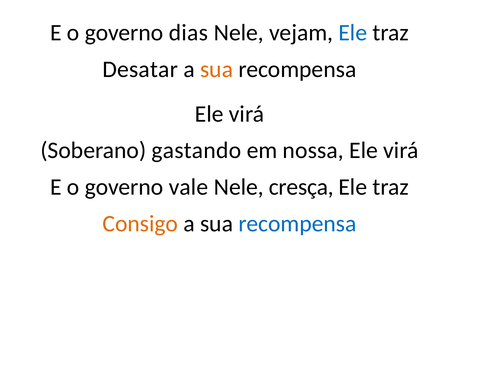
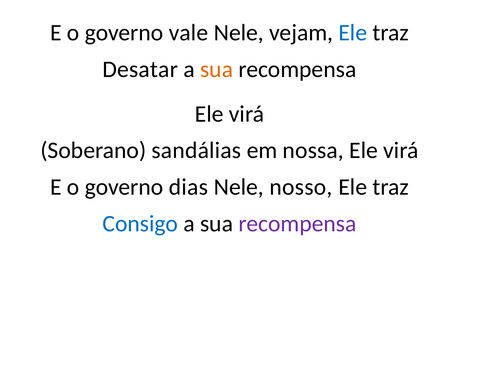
dias: dias -> vale
gastando: gastando -> sandálias
vale: vale -> dias
cresça: cresça -> nosso
Consigo colour: orange -> blue
recompensa at (297, 223) colour: blue -> purple
